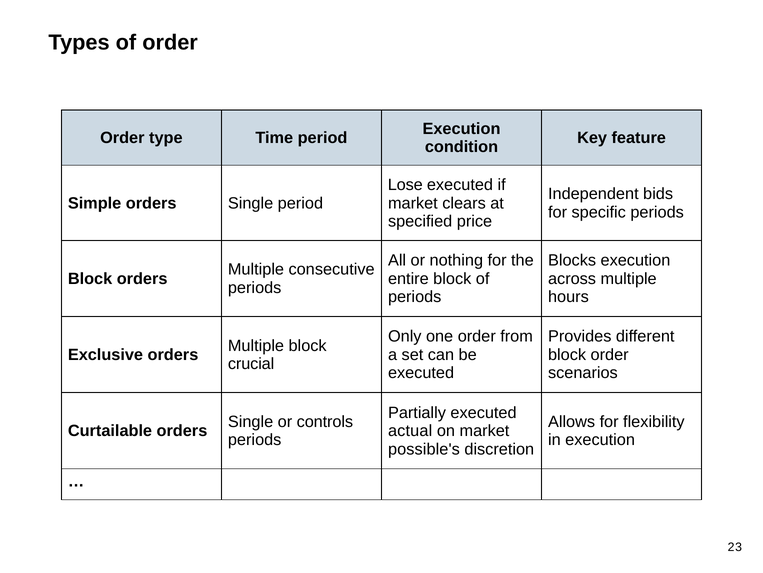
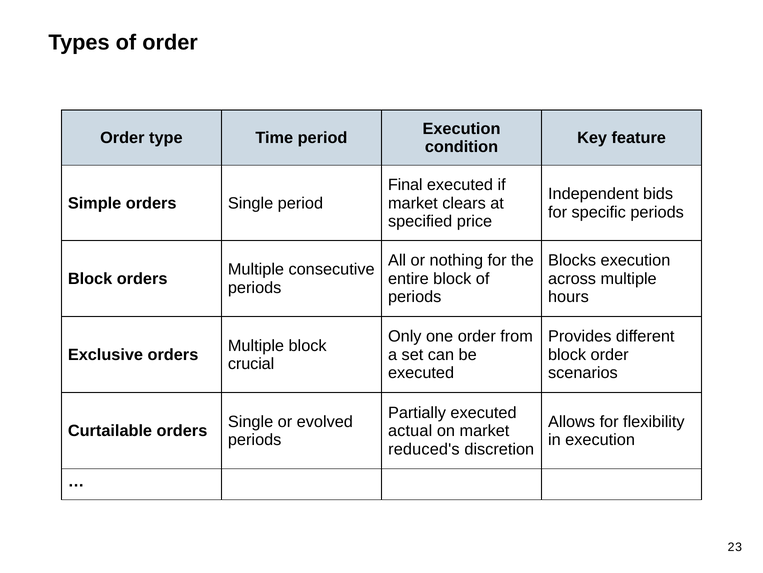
Lose: Lose -> Final
controls: controls -> evolved
possible's: possible's -> reduced's
